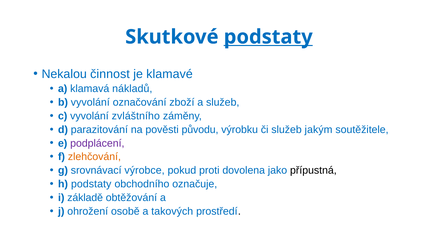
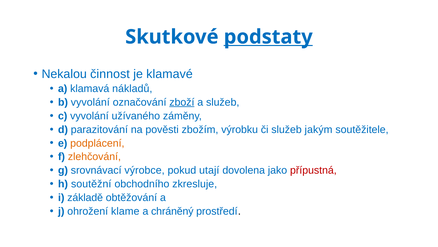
zboží underline: none -> present
zvláštního: zvláštního -> užívaného
původu: původu -> zbožím
podplácení colour: purple -> orange
proti: proti -> utají
přípustná colour: black -> red
h podstaty: podstaty -> soutěžní
označuje: označuje -> zkresluje
osobě: osobě -> klame
takových: takových -> chráněný
